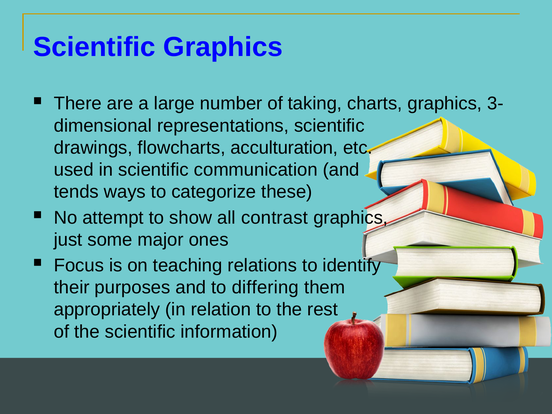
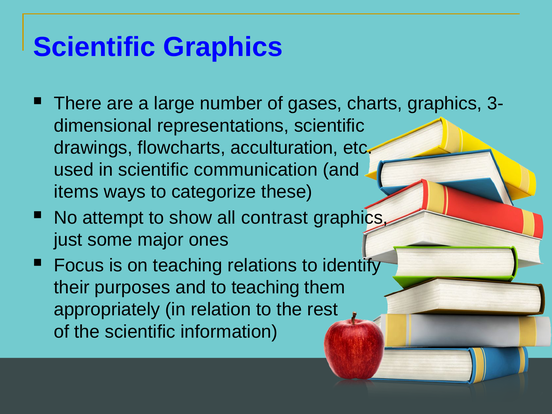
taking: taking -> gases
tends: tends -> items
to differing: differing -> teaching
